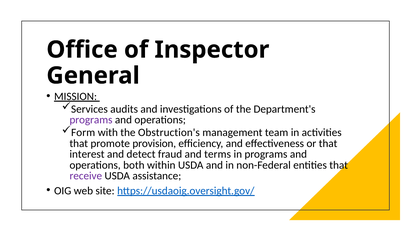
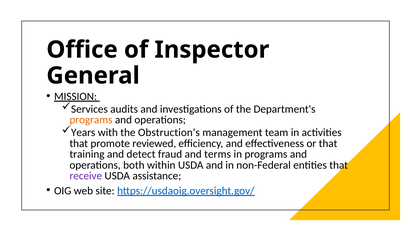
programs at (91, 120) colour: purple -> orange
Form: Form -> Years
provision: provision -> reviewed
interest: interest -> training
